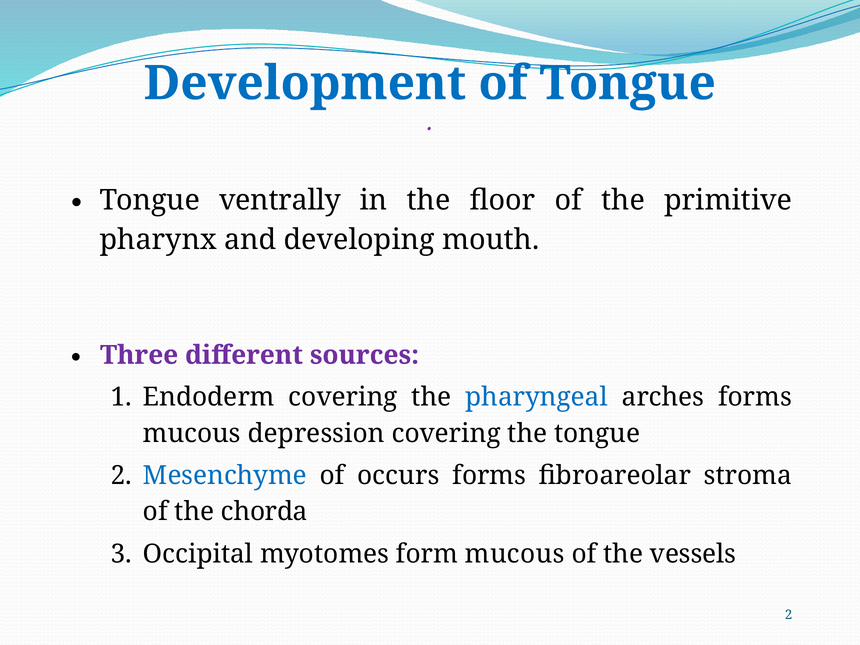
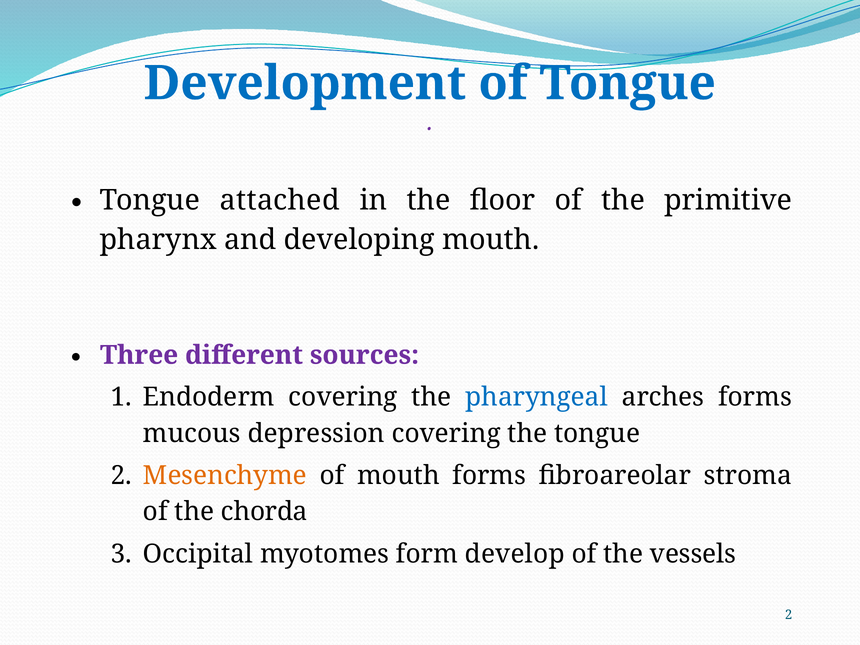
ventrally: ventrally -> attached
Mesenchyme colour: blue -> orange
of occurs: occurs -> mouth
form mucous: mucous -> develop
